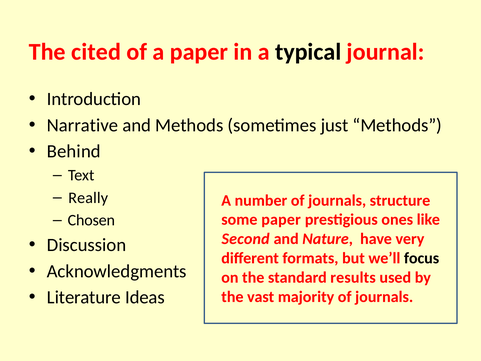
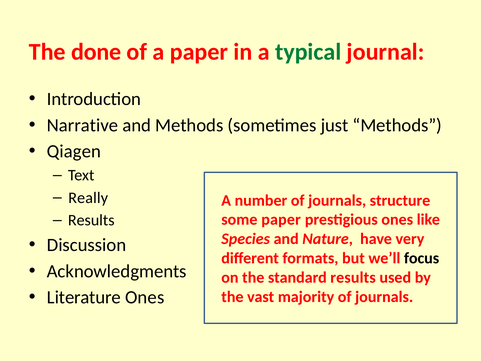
cited: cited -> done
typical colour: black -> green
Behind: Behind -> Qiagen
Chosen at (91, 220): Chosen -> Results
Second: Second -> Species
Literature Ideas: Ideas -> Ones
